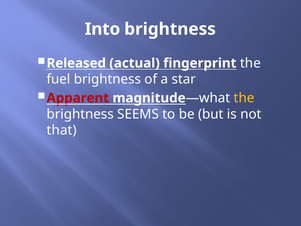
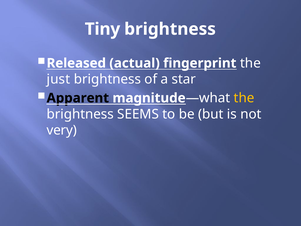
Into: Into -> Tiny
fuel: fuel -> just
Apparent colour: red -> black
that: that -> very
